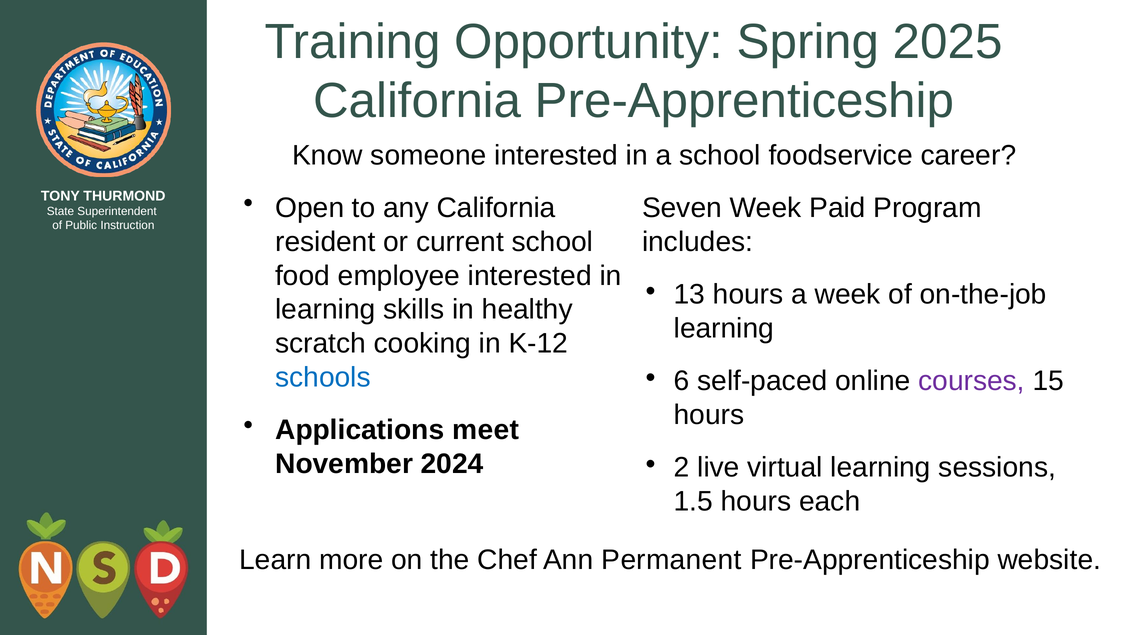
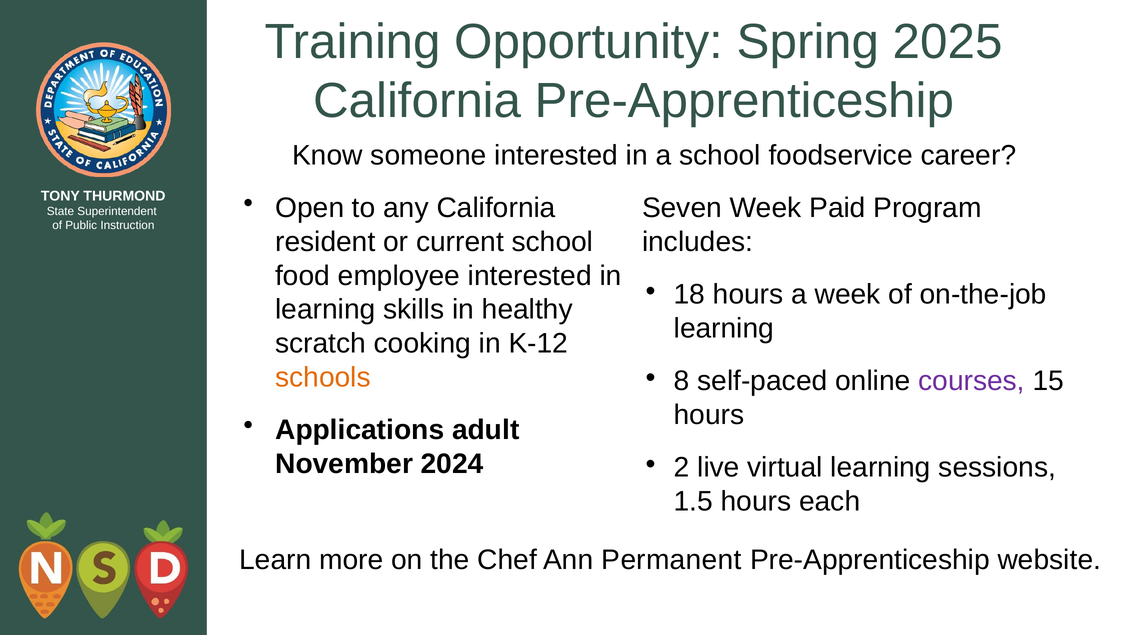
13: 13 -> 18
schools colour: blue -> orange
6: 6 -> 8
meet: meet -> adult
